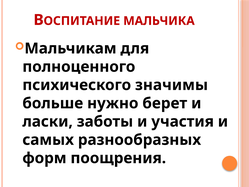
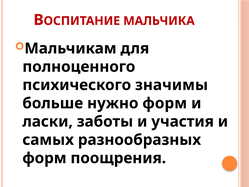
нужно берет: берет -> форм
